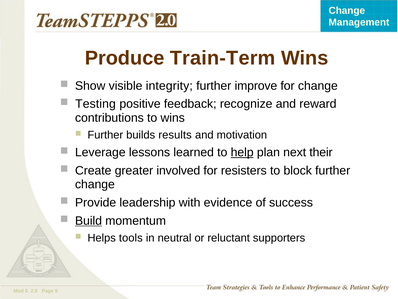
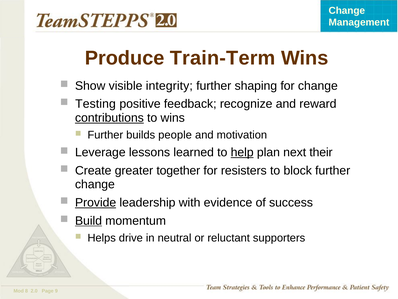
improve: improve -> shaping
contributions underline: none -> present
results: results -> people
involved: involved -> together
Provide underline: none -> present
tools: tools -> drive
